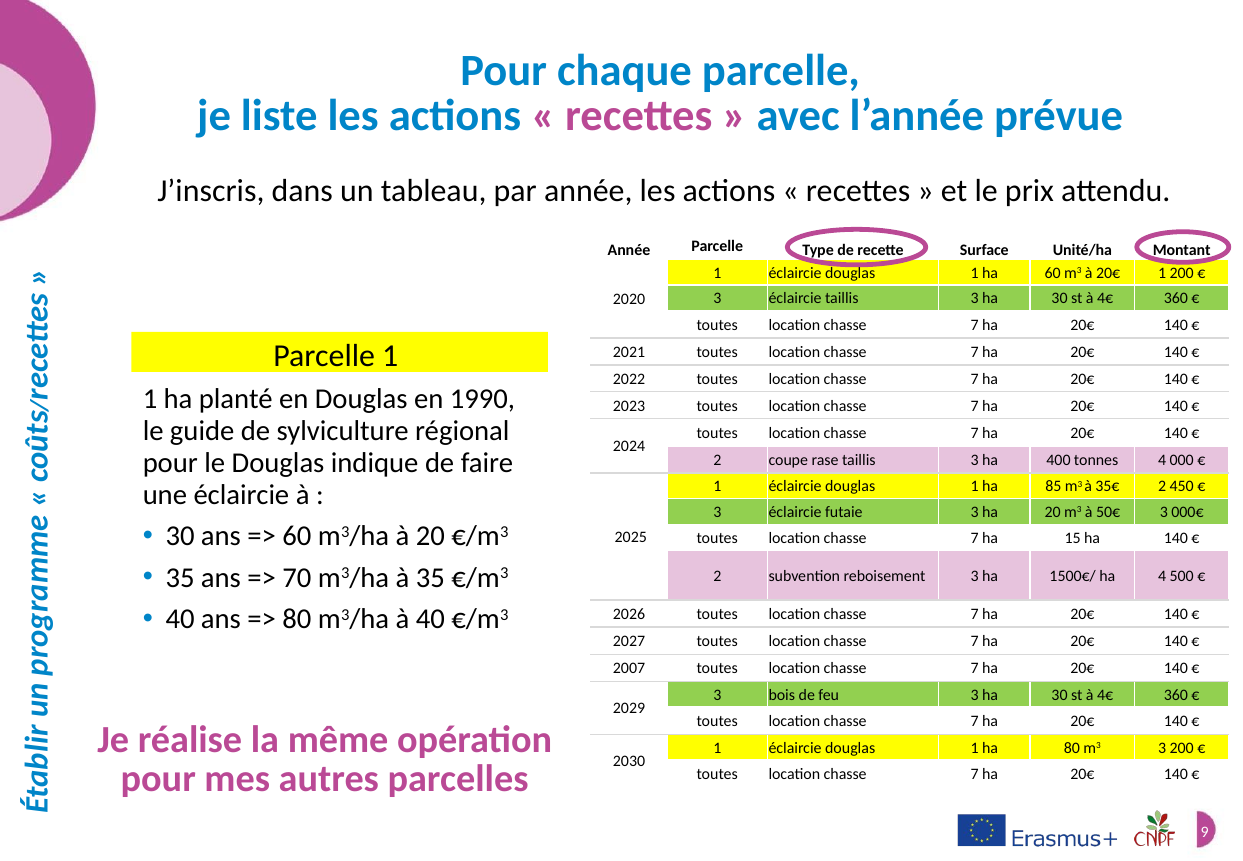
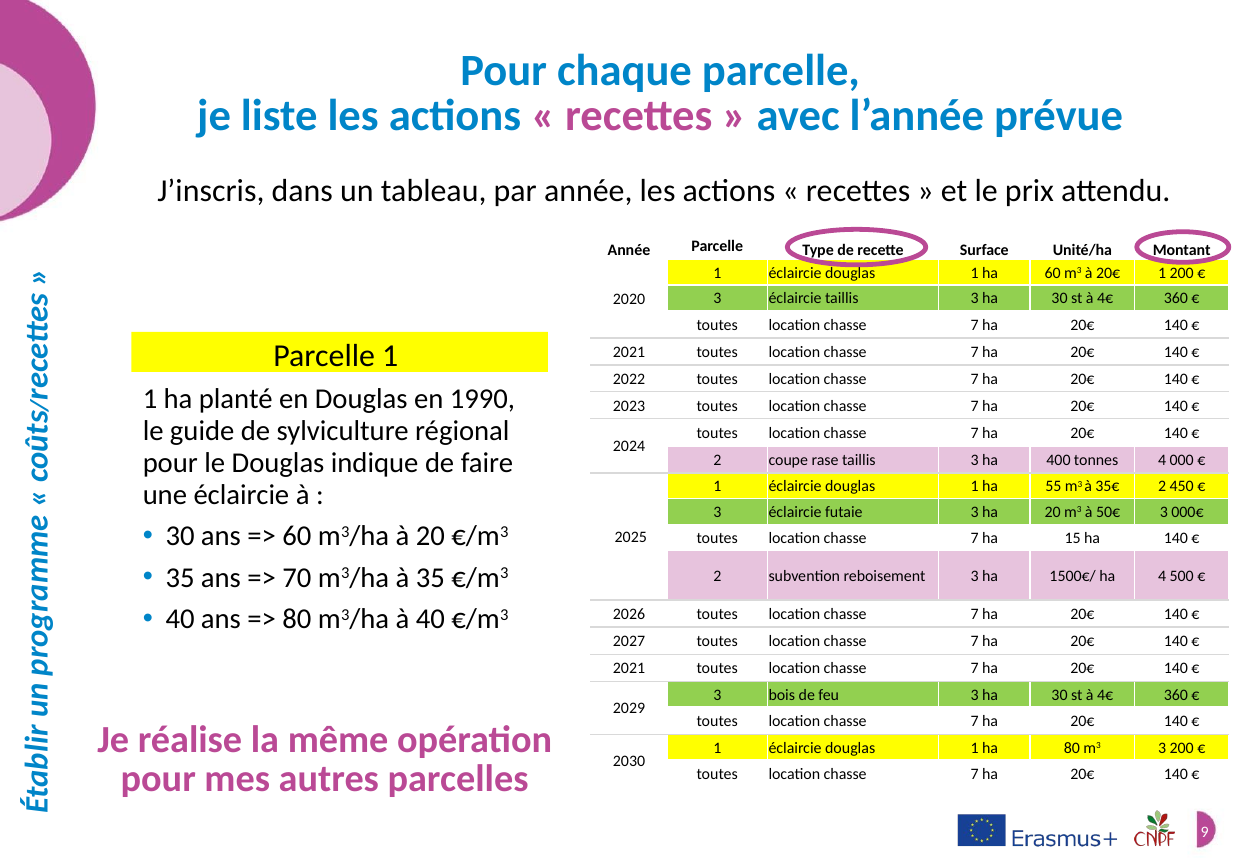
85: 85 -> 55
2007 at (629, 668): 2007 -> 2021
